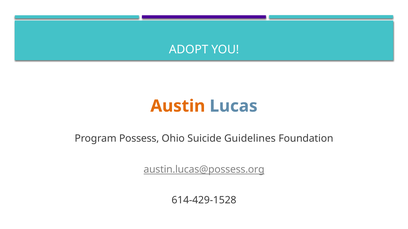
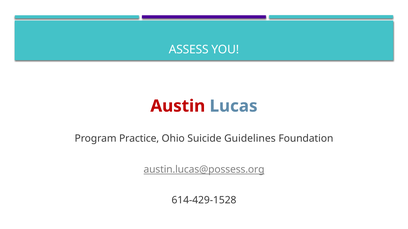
ADOPT: ADOPT -> ASSESS
Austin colour: orange -> red
Possess: Possess -> Practice
